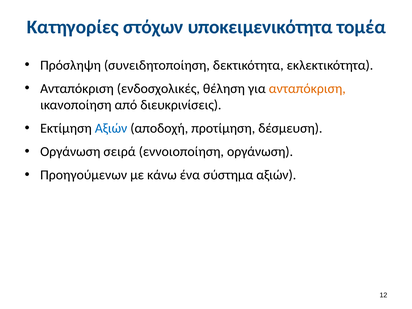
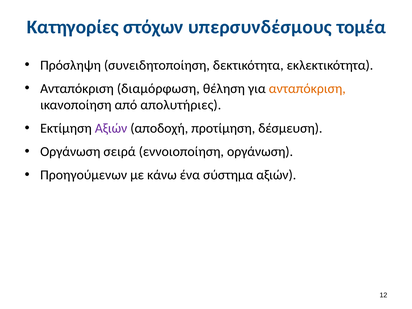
υποκειμενικότητα: υποκειμενικότητα -> υπερσυνδέσμους
ενδοσχολικές: ενδοσχολικές -> διαμόρφωση
διευκρινίσεις: διευκρινίσεις -> απολυτήριες
Αξιών at (111, 128) colour: blue -> purple
